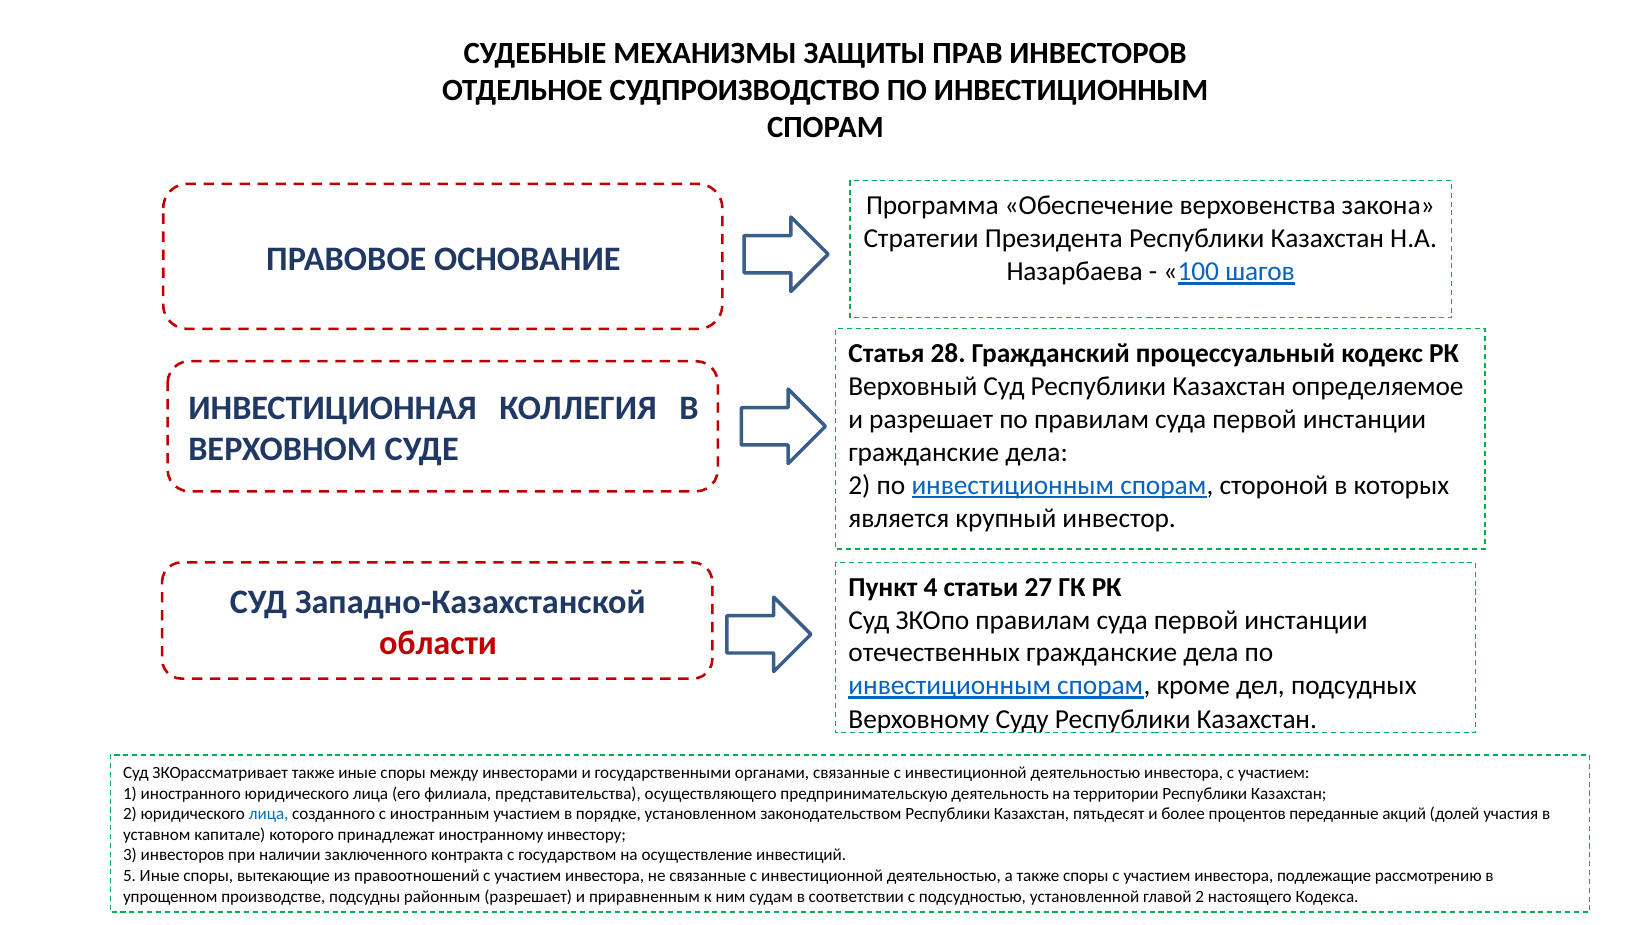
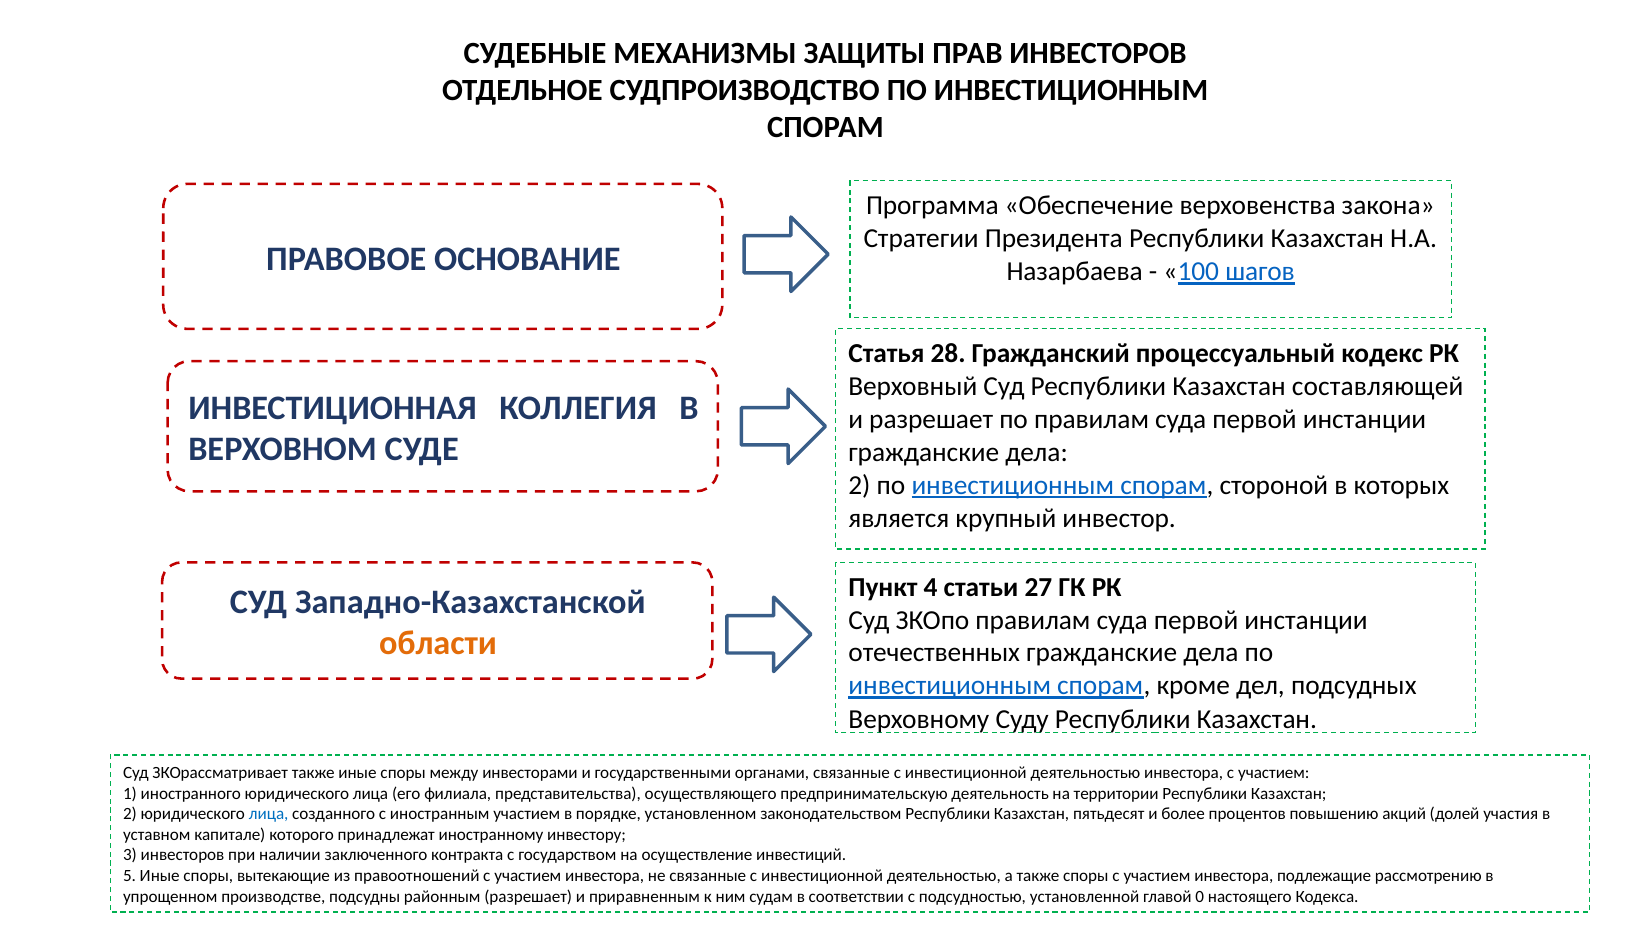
определяемое: определяемое -> составляющей
области colour: red -> orange
переданные: переданные -> повышению
главой 2: 2 -> 0
